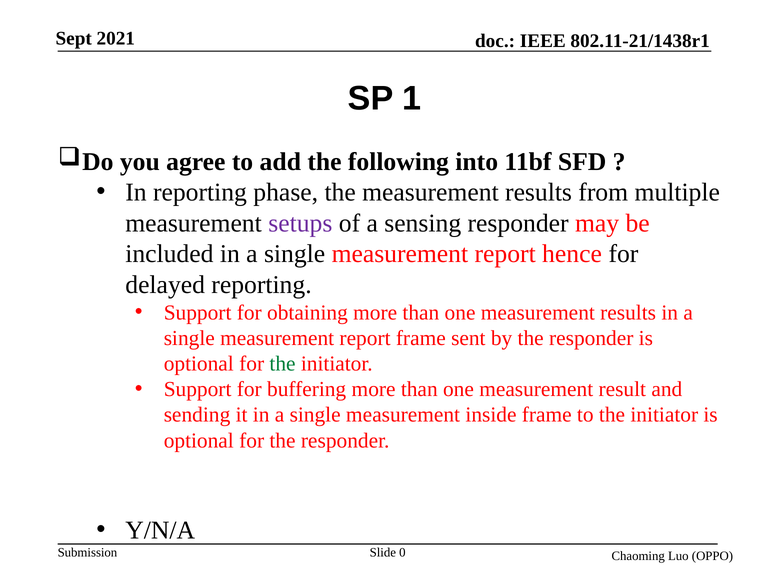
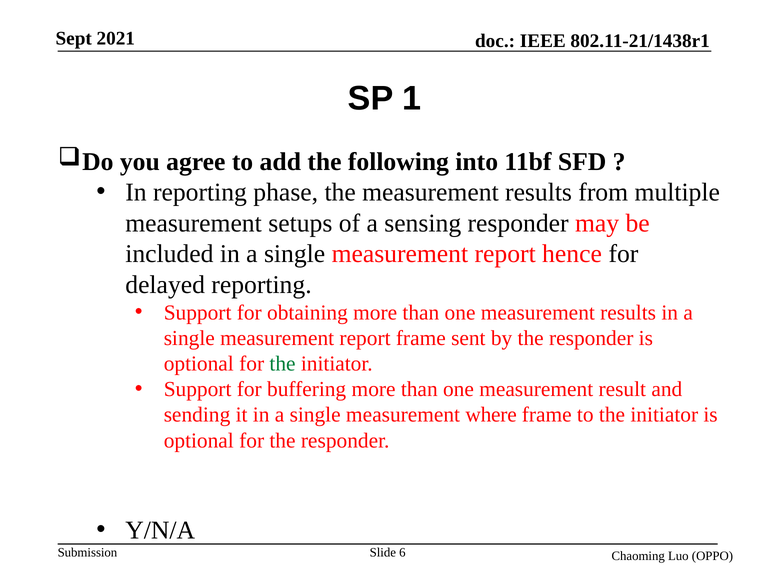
setups colour: purple -> black
inside: inside -> where
0: 0 -> 6
